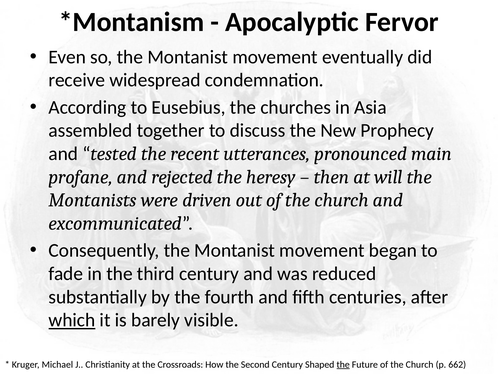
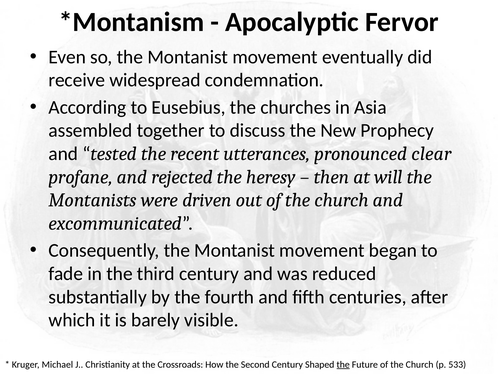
main: main -> clear
which underline: present -> none
662: 662 -> 533
